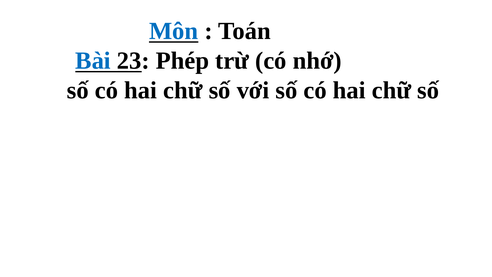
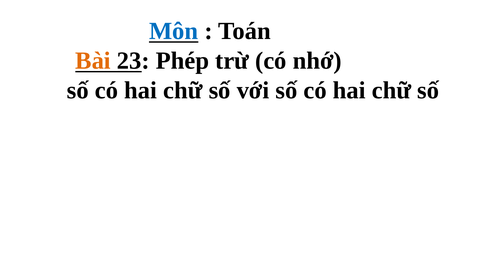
Bài colour: blue -> orange
